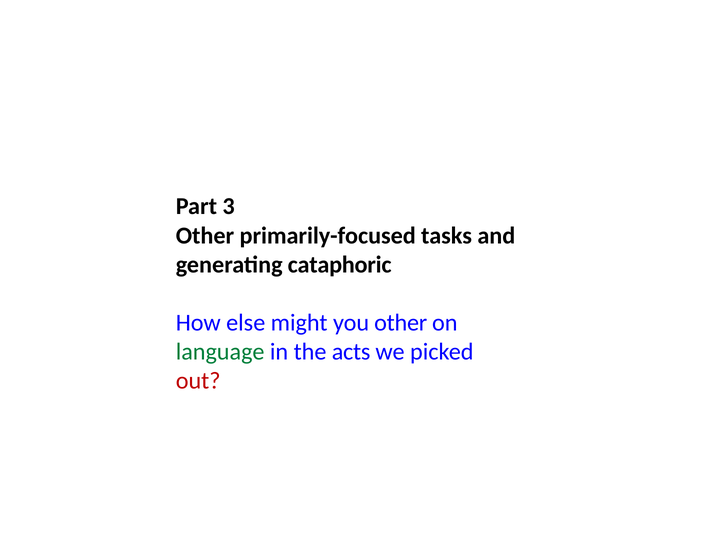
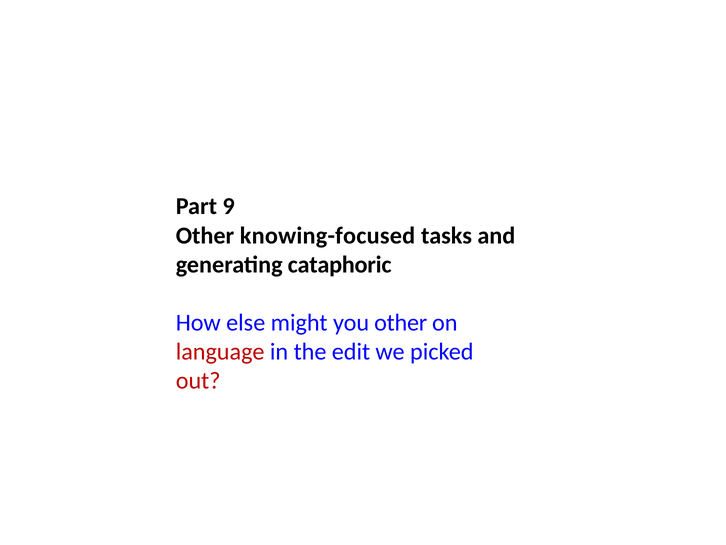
3: 3 -> 9
primarily-focused: primarily-focused -> knowing-focused
language colour: green -> red
acts: acts -> edit
